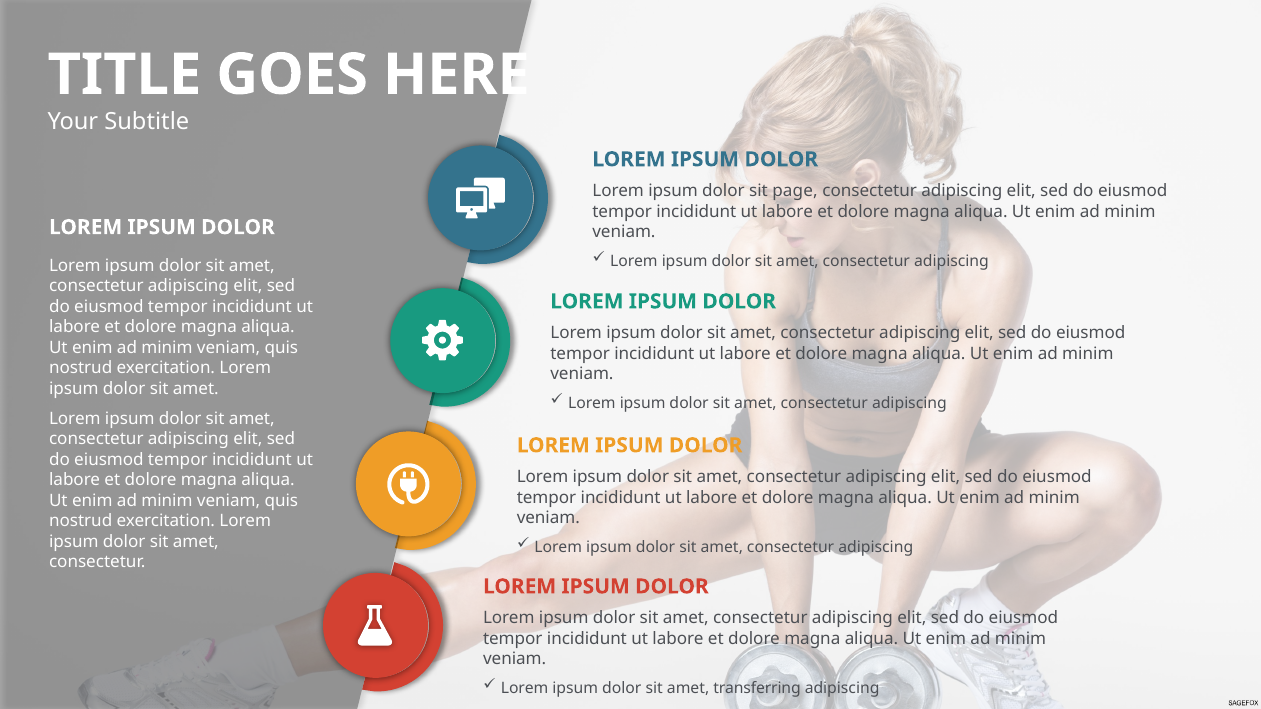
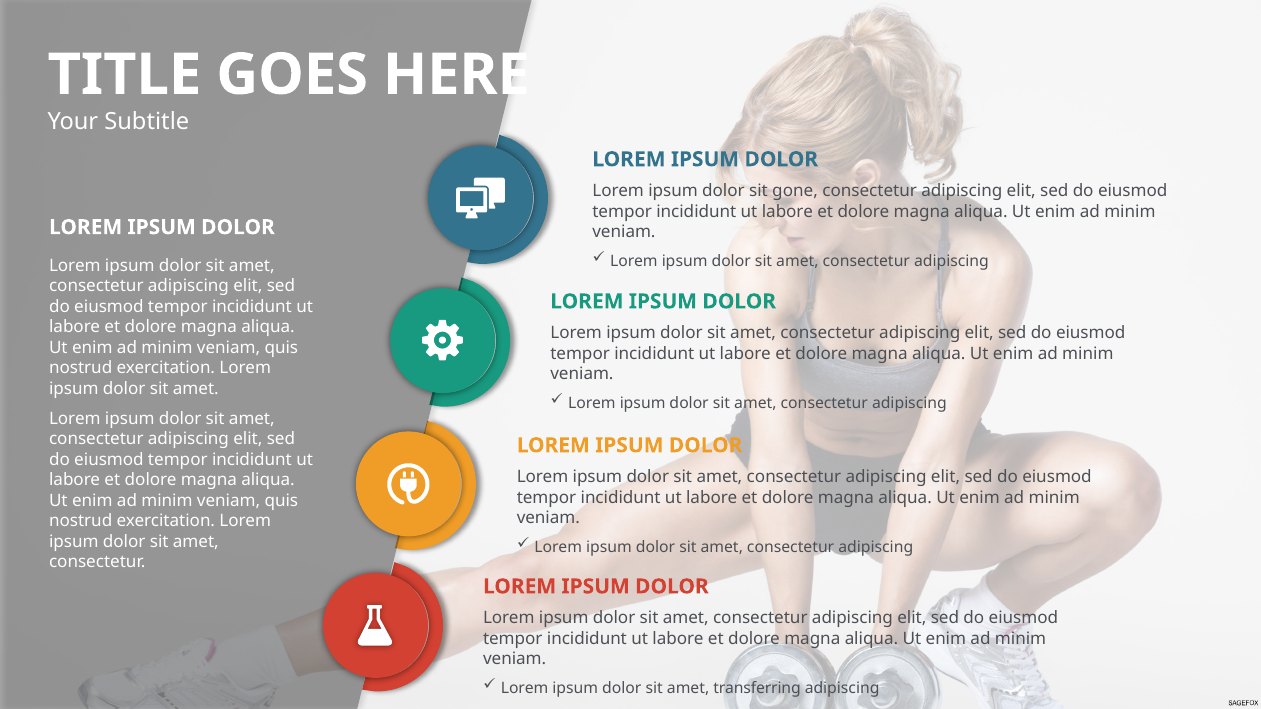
page: page -> gone
